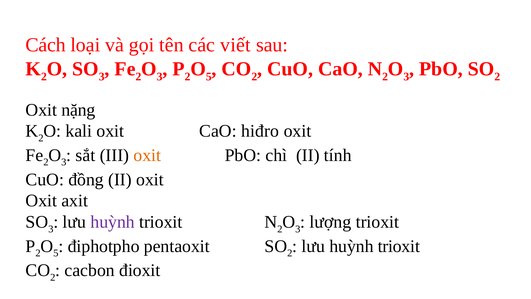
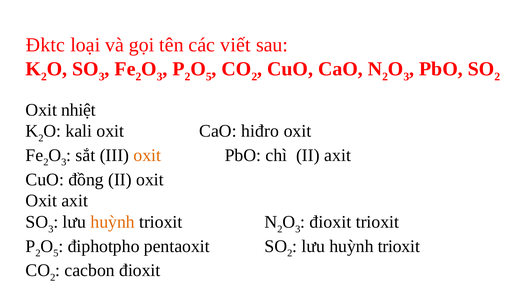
Cách: Cách -> Đktc
nặng: nặng -> nhiệt
II tính: tính -> axit
huỳnh at (113, 222) colour: purple -> orange
lượng at (330, 222): lượng -> đioxit
